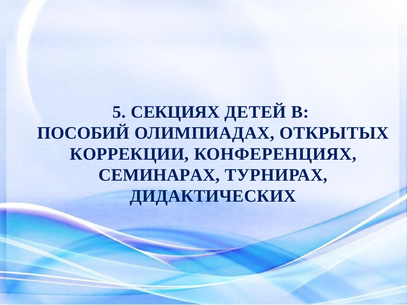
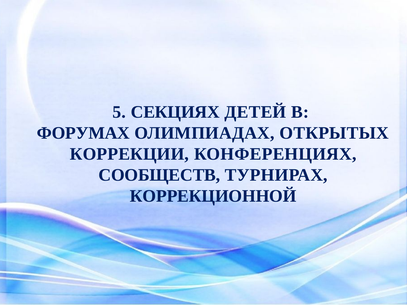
ПОСОБИЙ: ПОСОБИЙ -> ФОРУМАХ
СЕМИНАРАХ: СЕМИНАРАХ -> СООБЩЕСТВ
ДИДАКТИЧЕСКИХ: ДИДАКТИЧЕСКИХ -> КОРРЕКЦИОННОЙ
